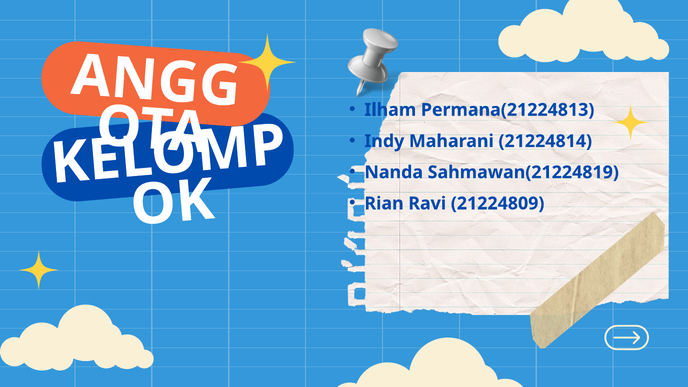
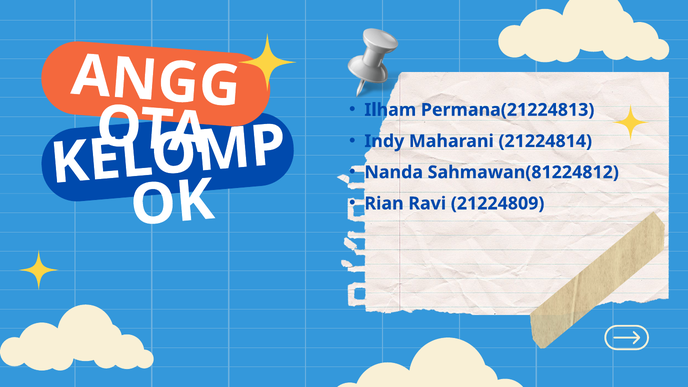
Sahmawan(21224819: Sahmawan(21224819 -> Sahmawan(81224812
